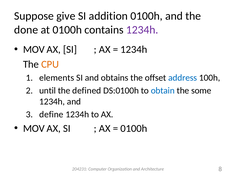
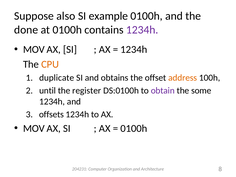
give: give -> also
addition: addition -> example
elements: elements -> duplicate
address colour: blue -> orange
defined: defined -> register
obtain colour: blue -> purple
define: define -> offsets
